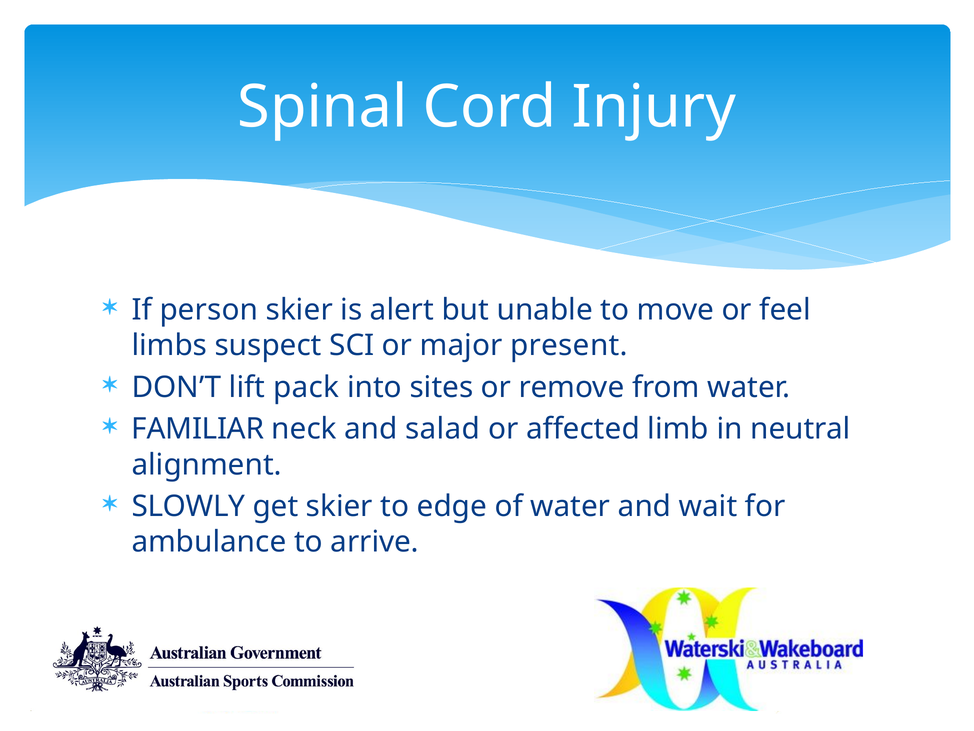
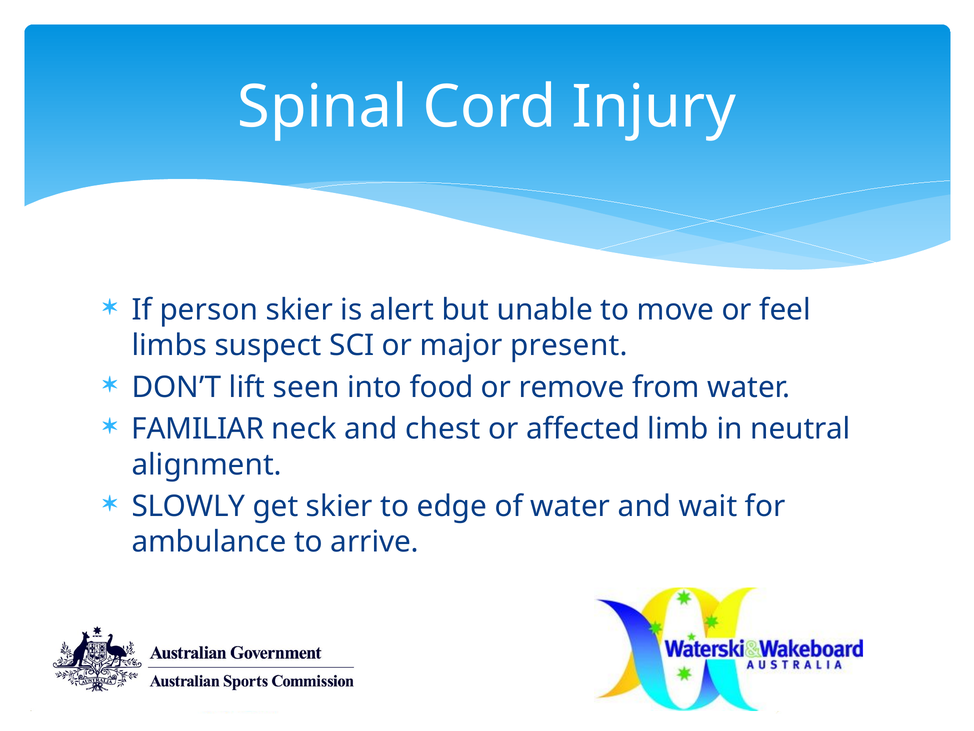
pack: pack -> seen
sites: sites -> food
salad: salad -> chest
